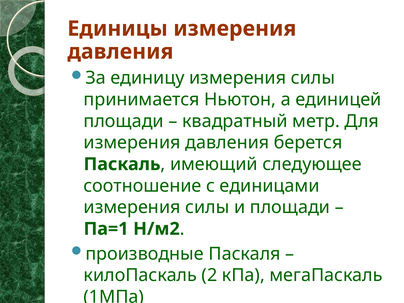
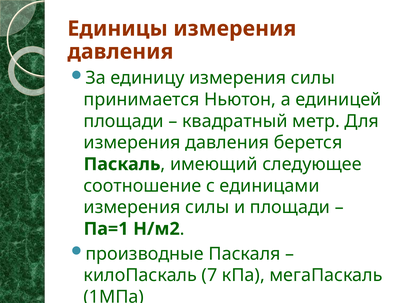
2: 2 -> 7
